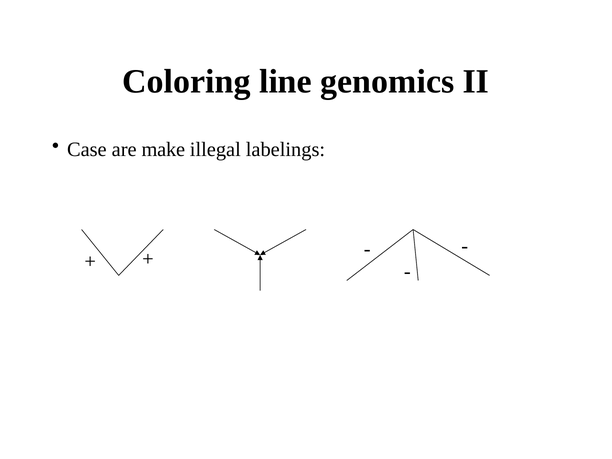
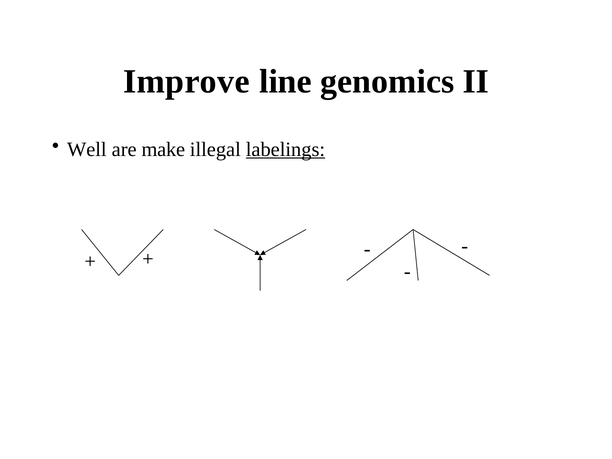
Coloring: Coloring -> Improve
Case: Case -> Well
labelings underline: none -> present
